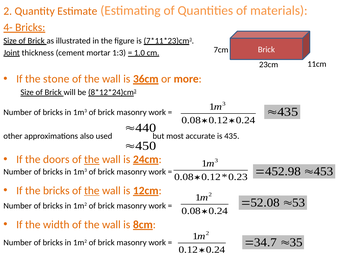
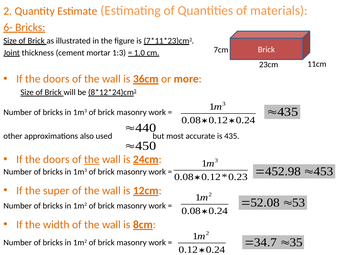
4-: 4- -> 6-
stone at (56, 79): stone -> doors
the bricks: bricks -> super
the at (92, 191) underline: present -> none
